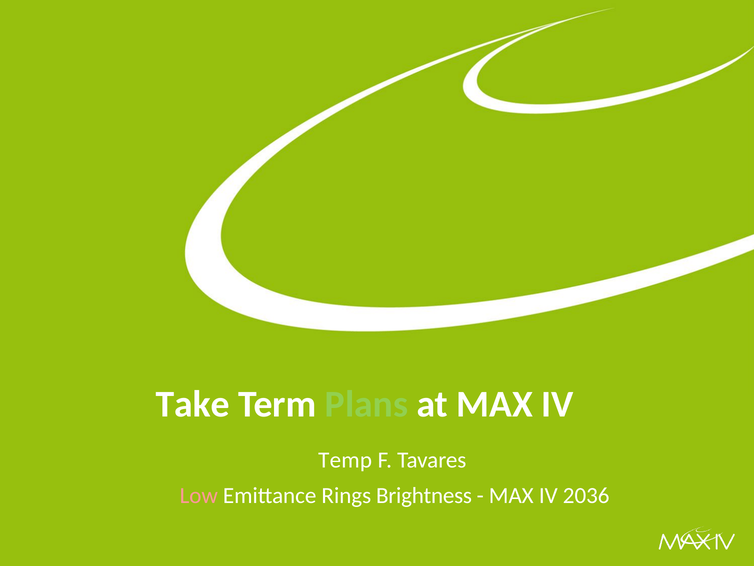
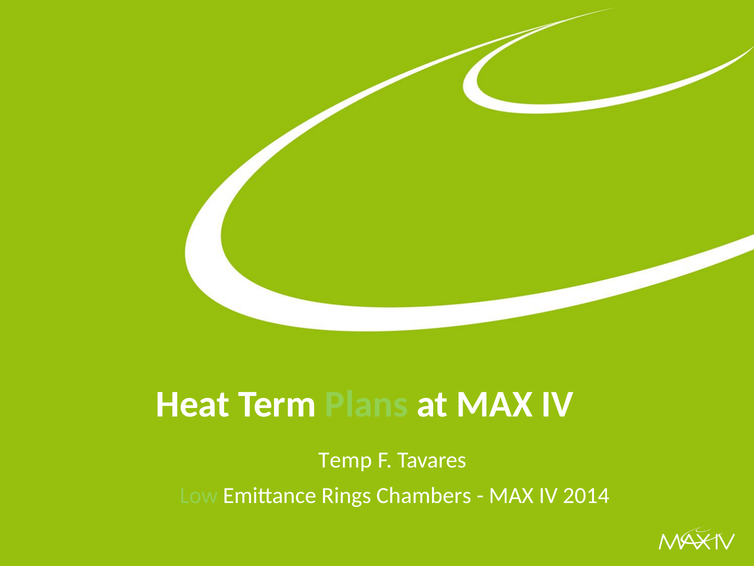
Take: Take -> Heat
Low at (199, 495) colour: pink -> light green
Brightness: Brightness -> Chambers
2036: 2036 -> 2014
